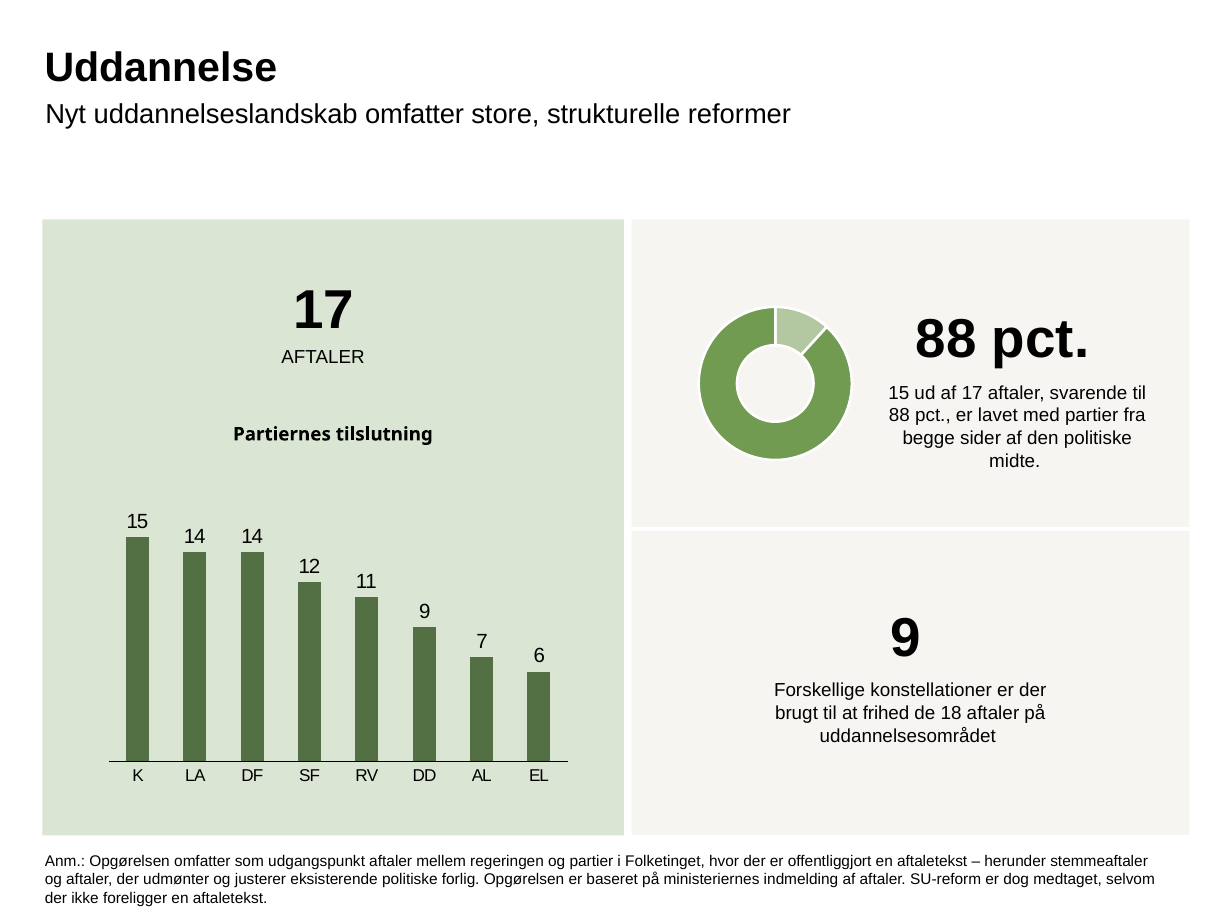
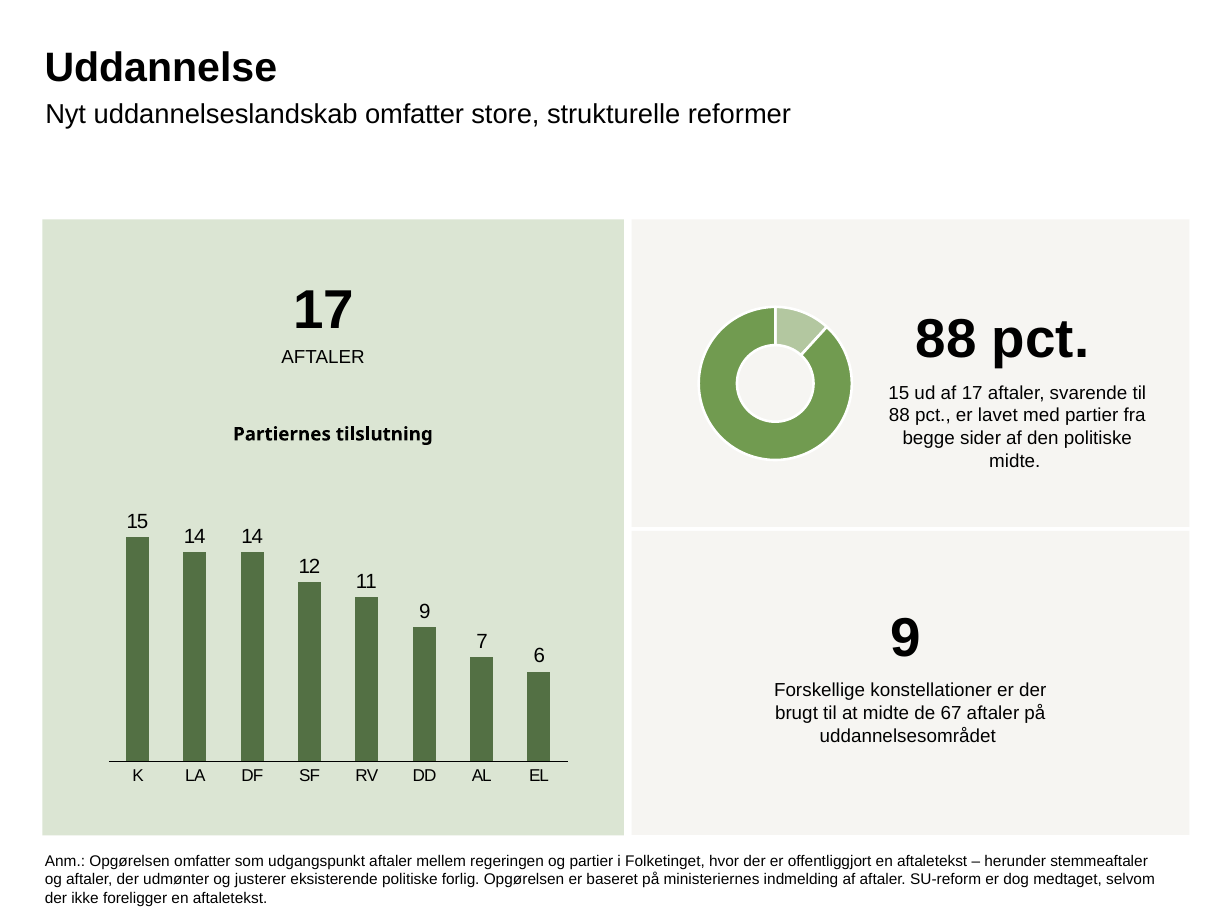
at frihed: frihed -> midte
18: 18 -> 67
